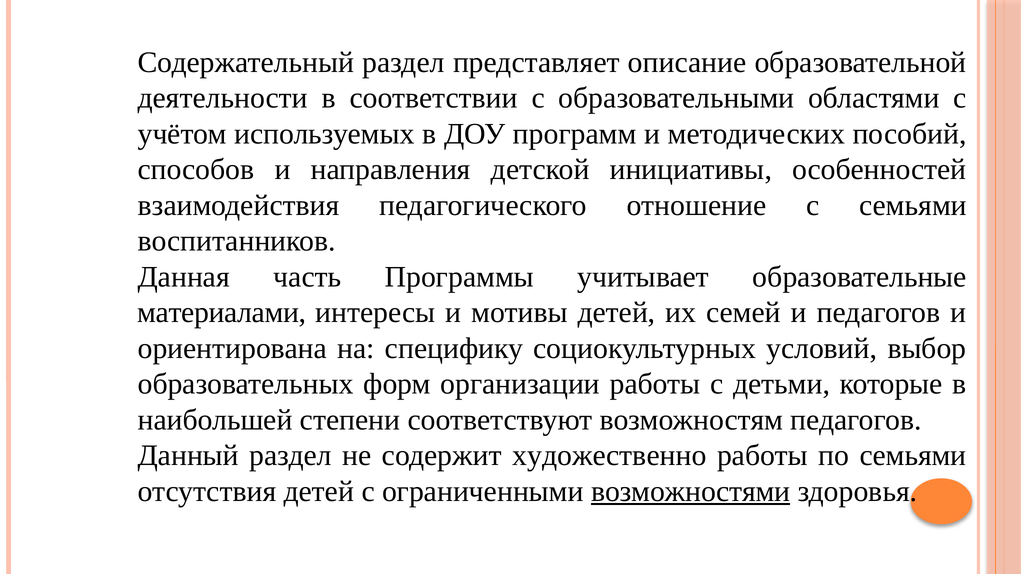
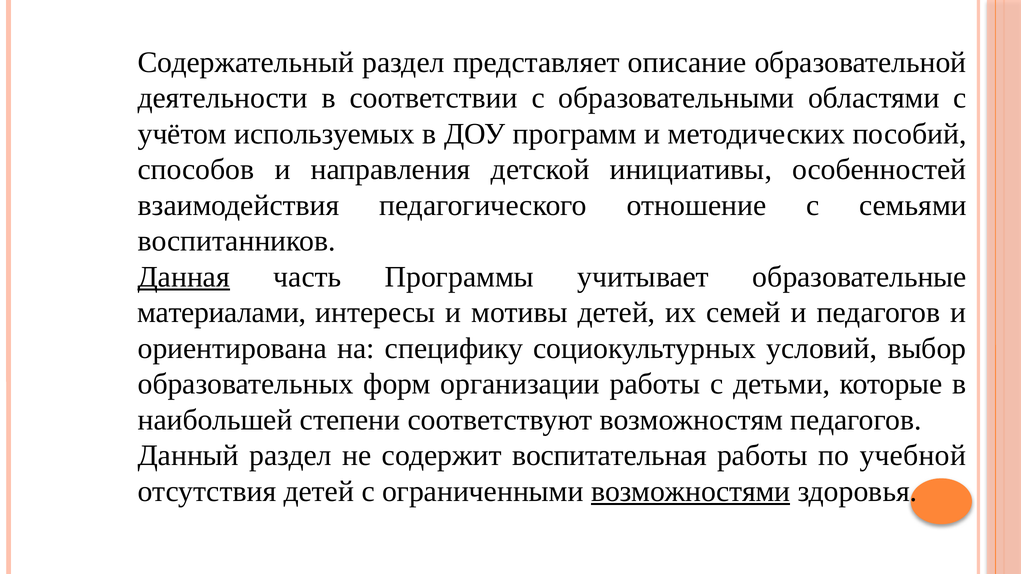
Данная underline: none -> present
художественно: художественно -> воспитательная
по семьями: семьями -> учебной
